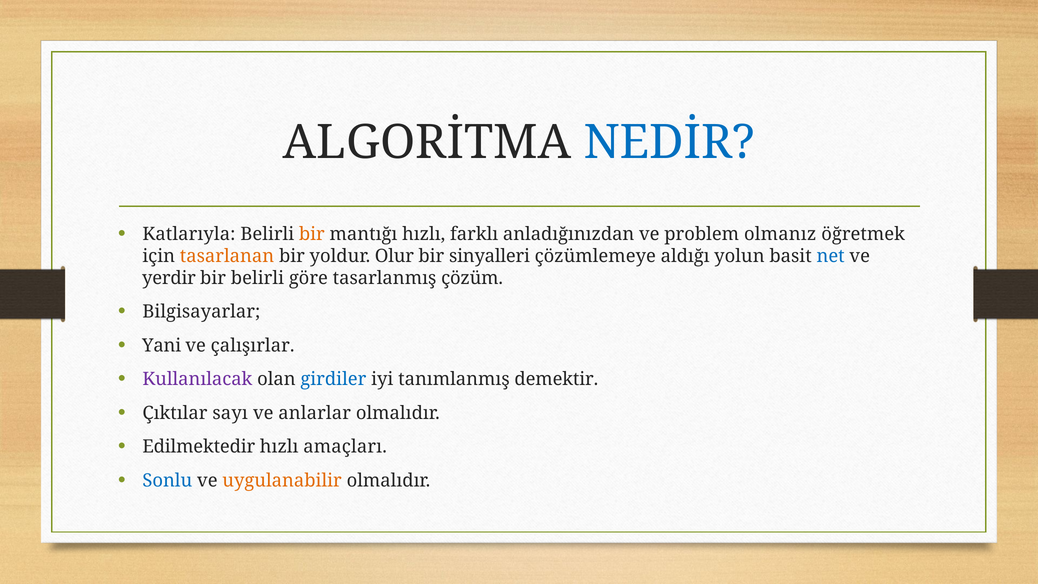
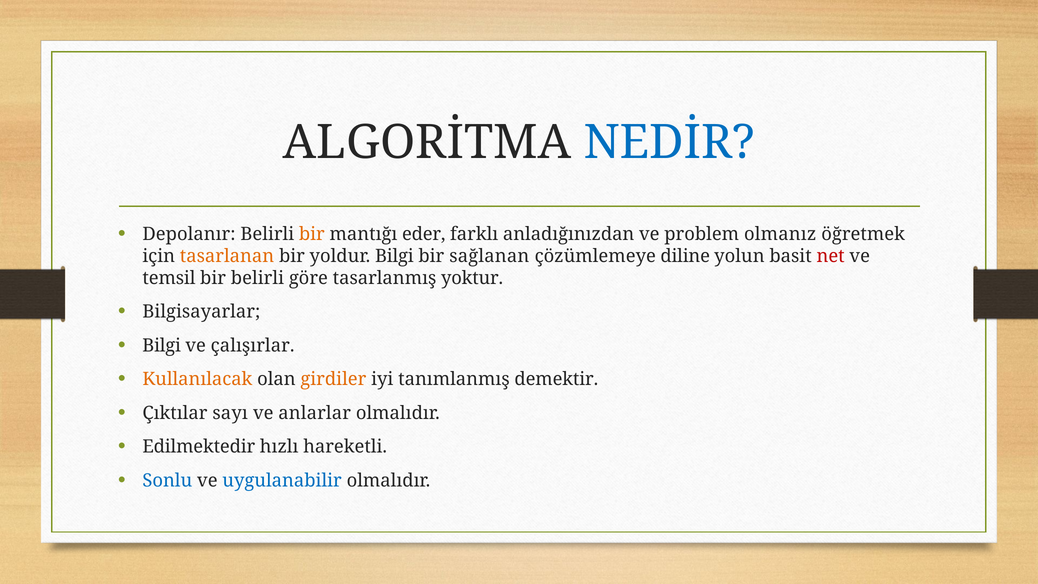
Katlarıyla: Katlarıyla -> Depolanır
mantığı hızlı: hızlı -> eder
yoldur Olur: Olur -> Bilgi
sinyalleri: sinyalleri -> sağlanan
aldığı: aldığı -> diline
net colour: blue -> red
yerdir: yerdir -> temsil
çözüm: çözüm -> yoktur
Yani at (162, 346): Yani -> Bilgi
Kullanılacak colour: purple -> orange
girdiler colour: blue -> orange
amaçları: amaçları -> hareketli
uygulanabilir colour: orange -> blue
